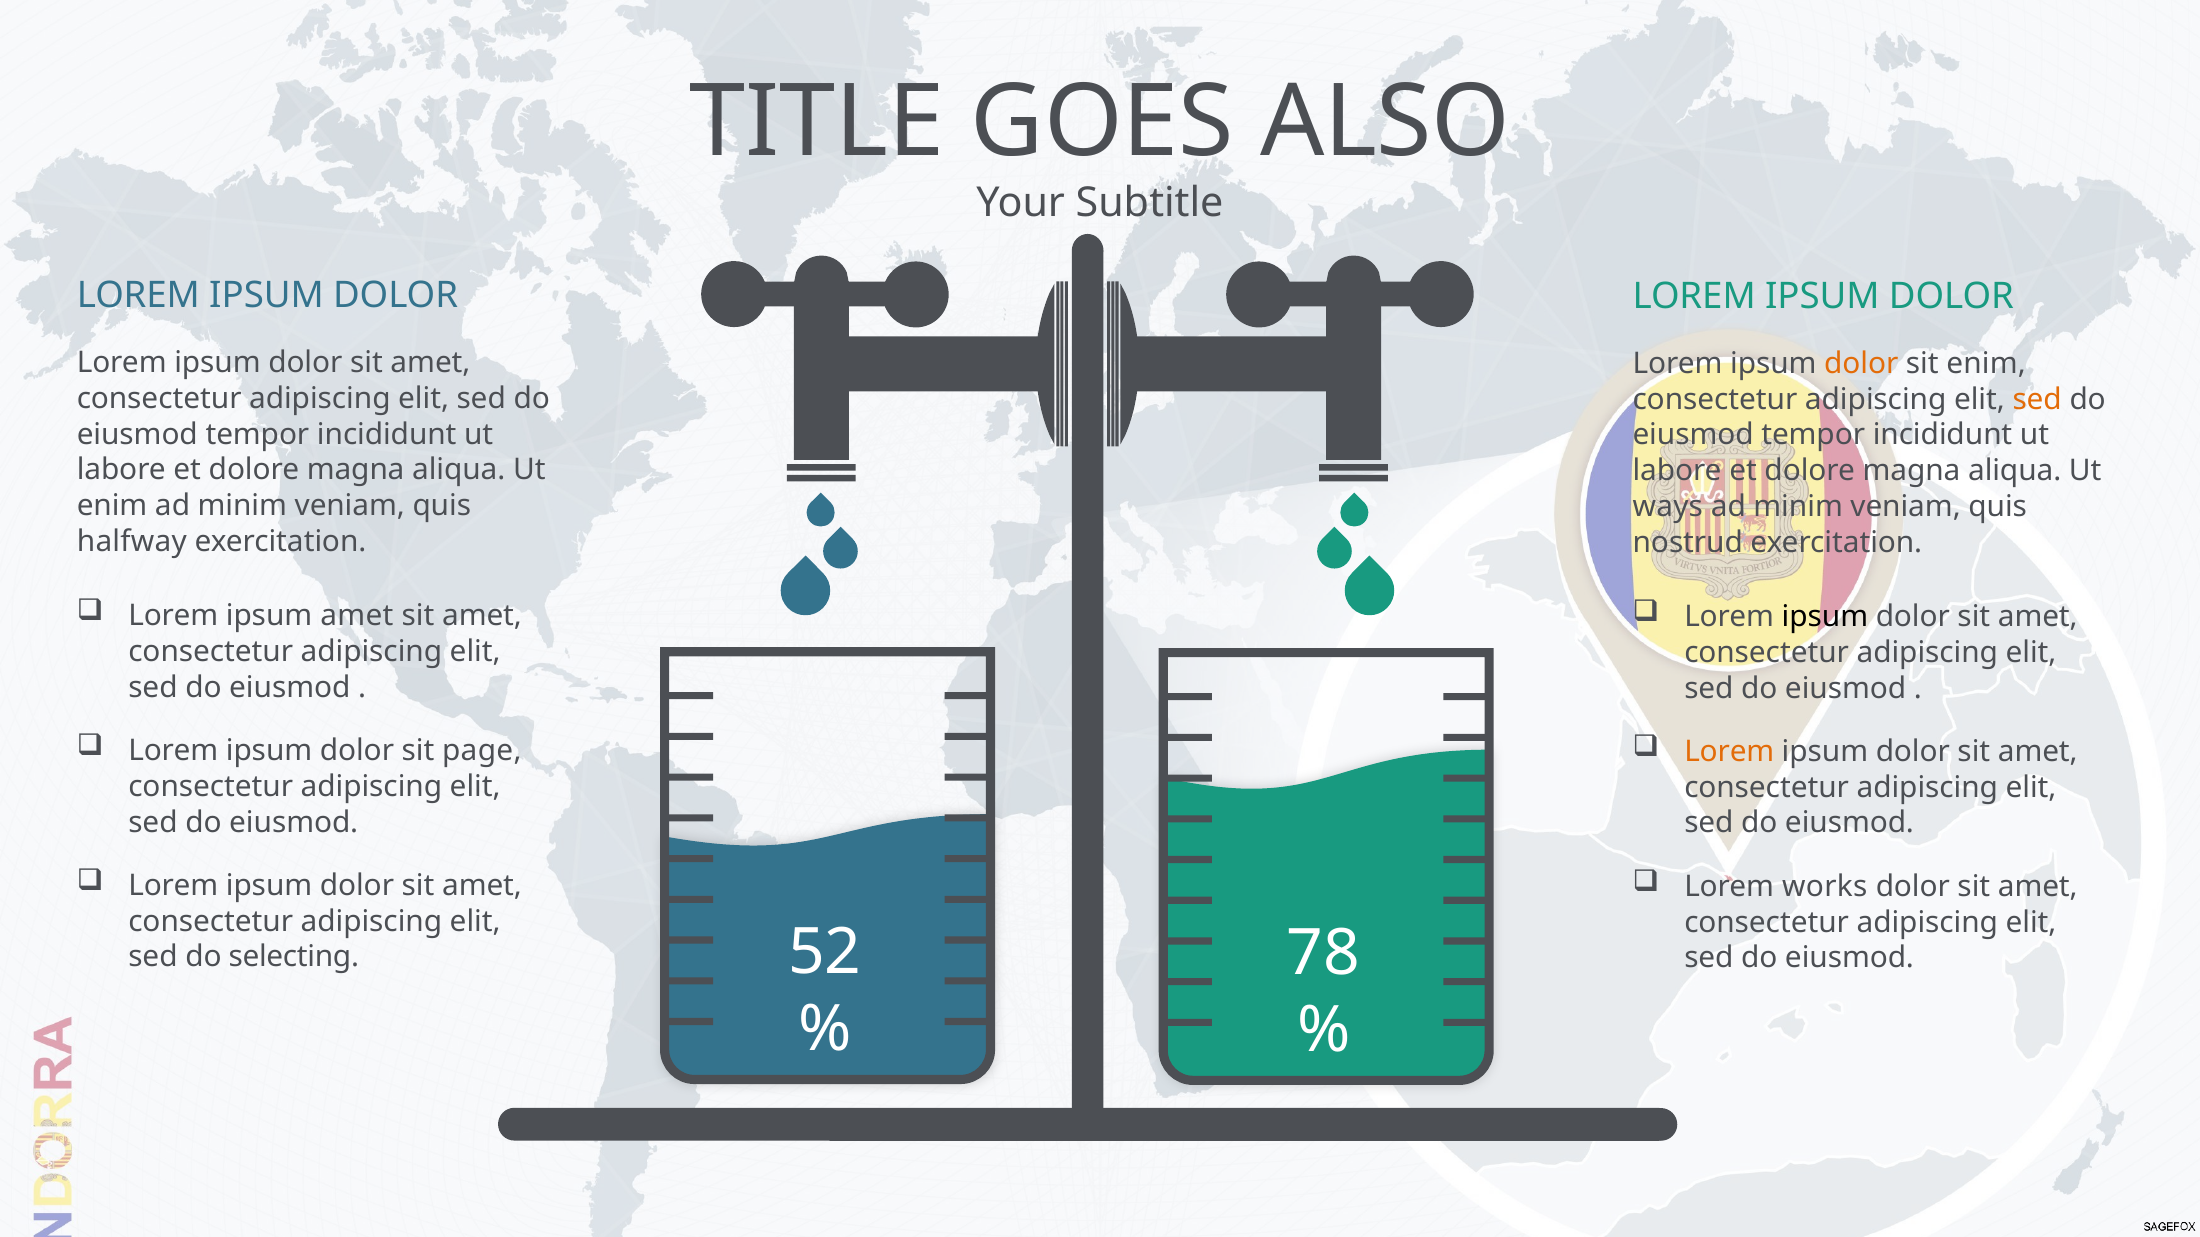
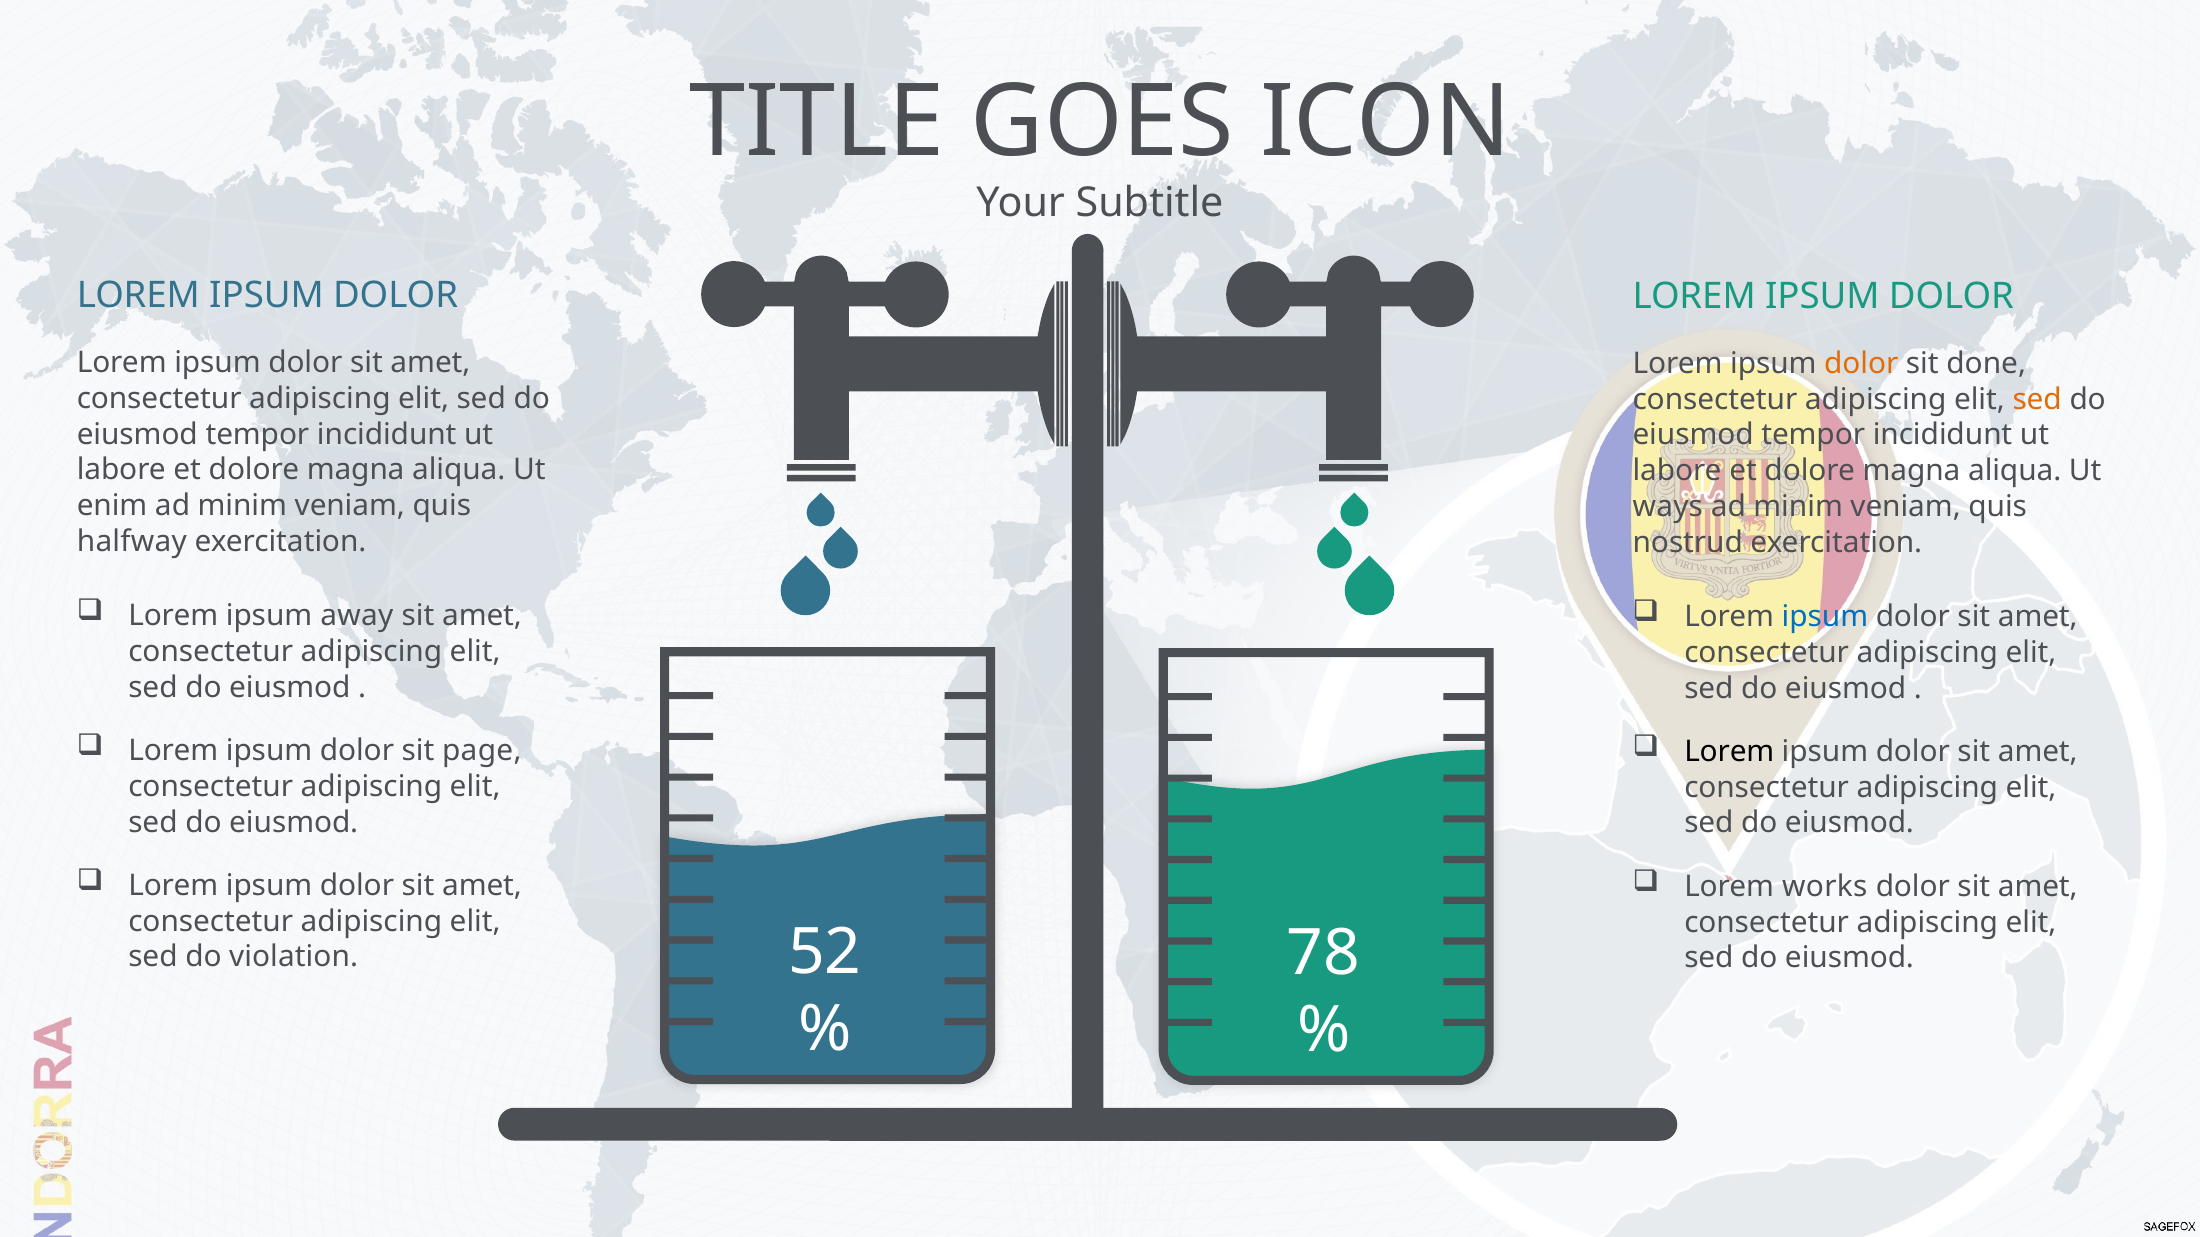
ALSO: ALSO -> ICON
sit enim: enim -> done
ipsum amet: amet -> away
ipsum at (1825, 617) colour: black -> blue
Lorem at (1729, 752) colour: orange -> black
selecting: selecting -> violation
